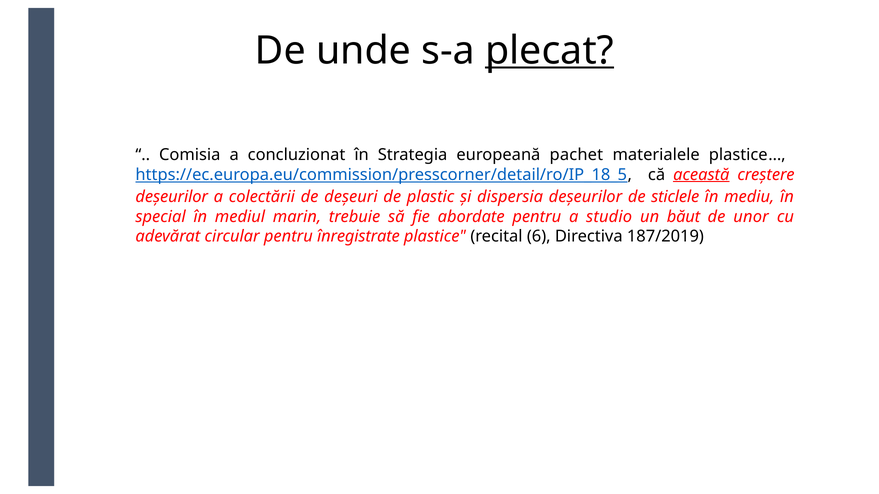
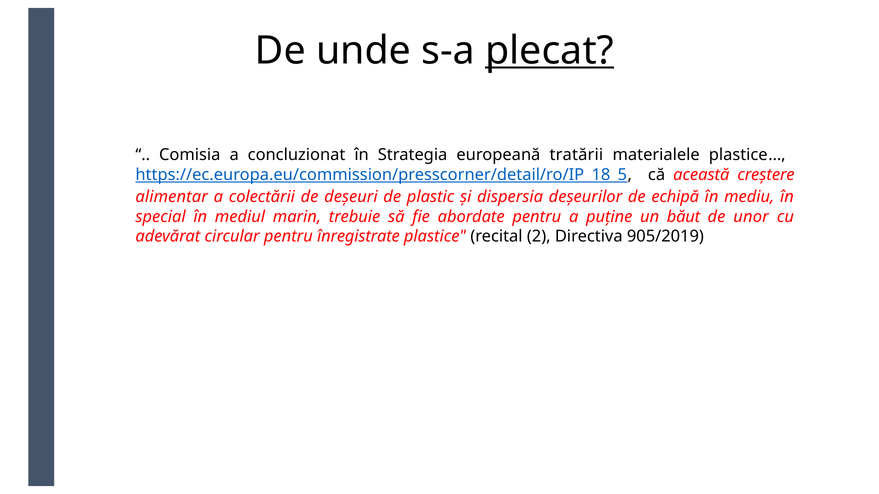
pachet: pachet -> tratării
această underline: present -> none
deșeurilor at (172, 197): deșeurilor -> alimentar
sticlele: sticlele -> echipă
studio: studio -> puține
6: 6 -> 2
187/2019: 187/2019 -> 905/2019
